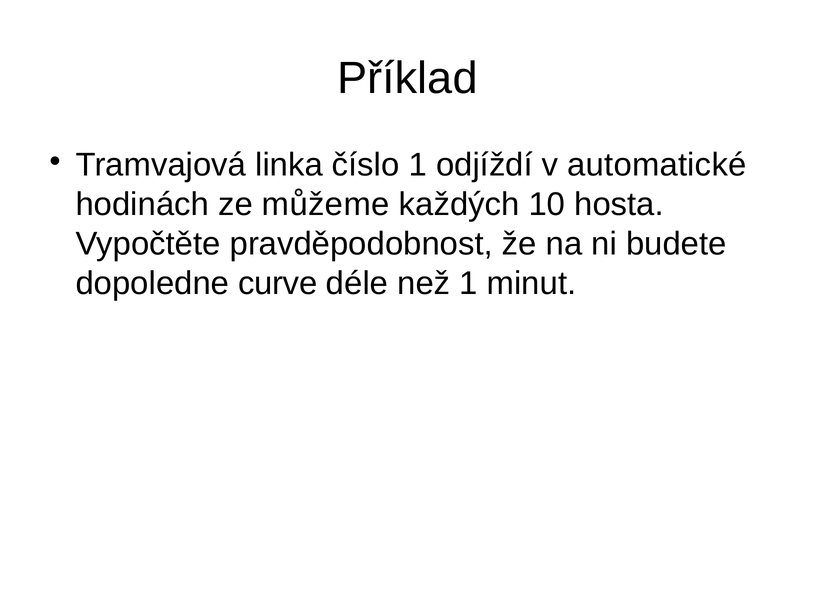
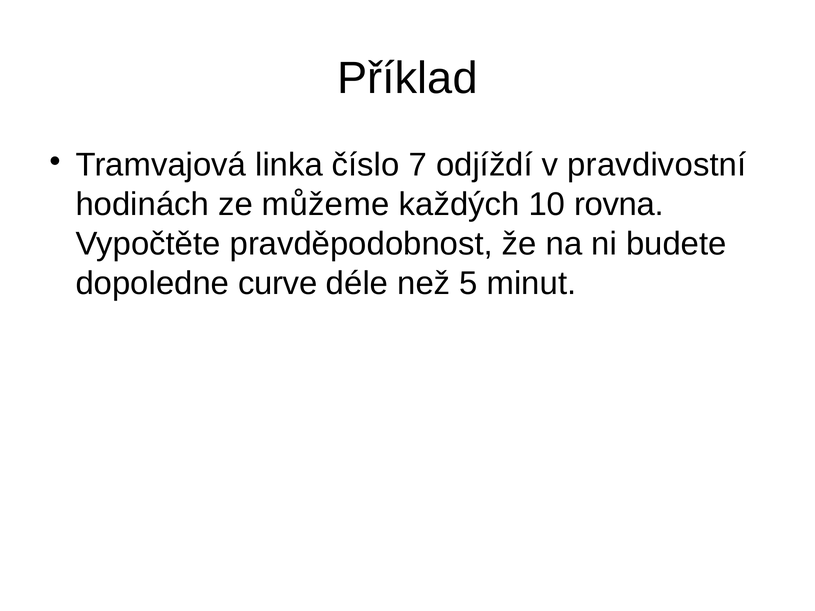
číslo 1: 1 -> 7
automatické: automatické -> pravdivostní
hosta: hosta -> rovna
než 1: 1 -> 5
